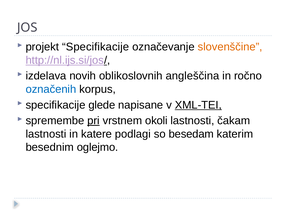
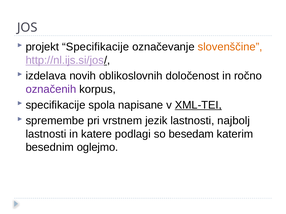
angleščina: angleščina -> določenost
označenih colour: blue -> purple
glede: glede -> spola
pri underline: present -> none
okoli: okoli -> jezik
čakam: čakam -> najbolj
